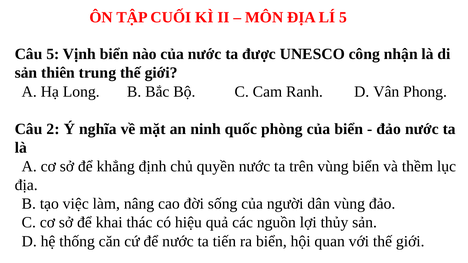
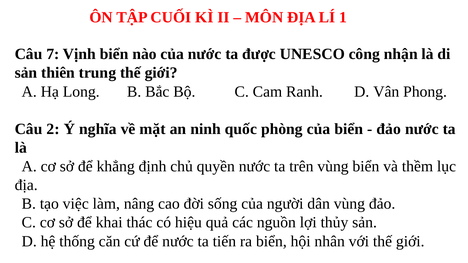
LÍ 5: 5 -> 1
Câu 5: 5 -> 7
quan: quan -> nhân
